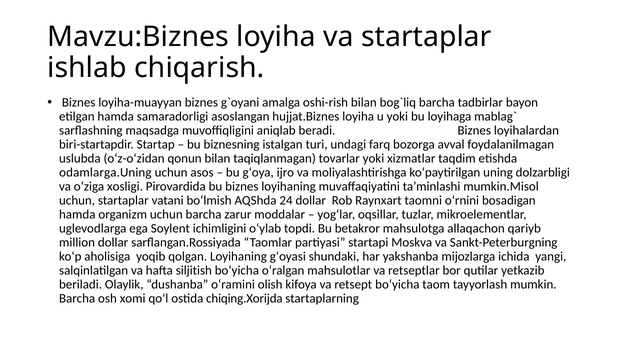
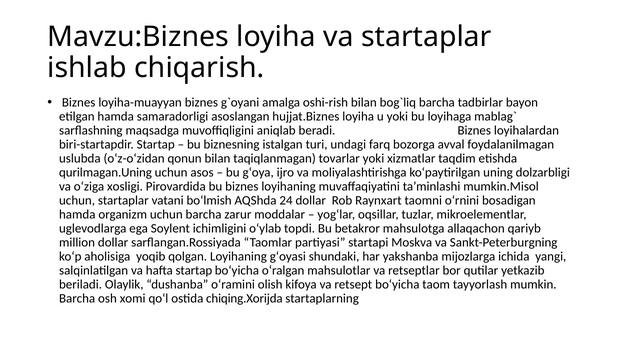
odamlarga.Uning: odamlarga.Uning -> qurilmagan.Uning
hafta siljitish: siljitish -> startap
